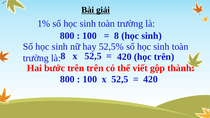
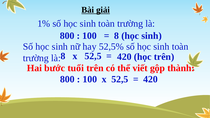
bước trên: trên -> tuổi
